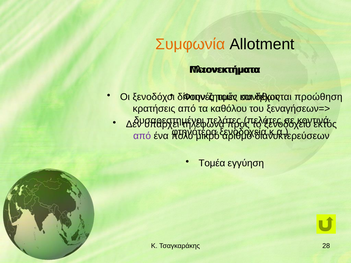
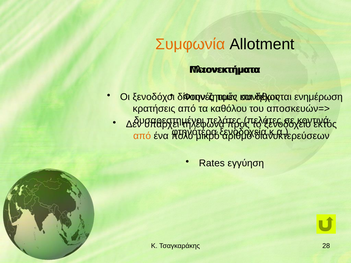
προώθηση: προώθηση -> ενημέρωση
ξεναγήσεων=>: ξεναγήσεων=> -> αποσκευών=>
από at (142, 136) colour: purple -> orange
Τομέα: Τομέα -> Rates
